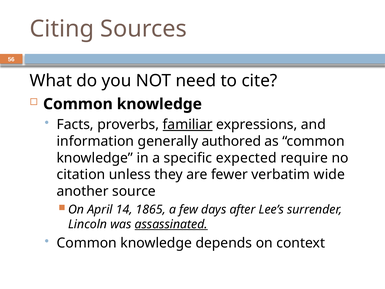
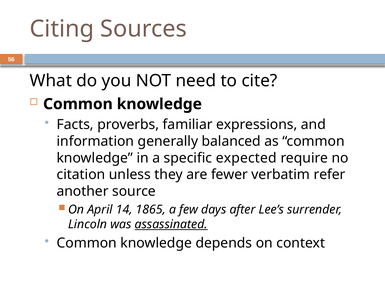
familiar underline: present -> none
authored: authored -> balanced
wide: wide -> refer
